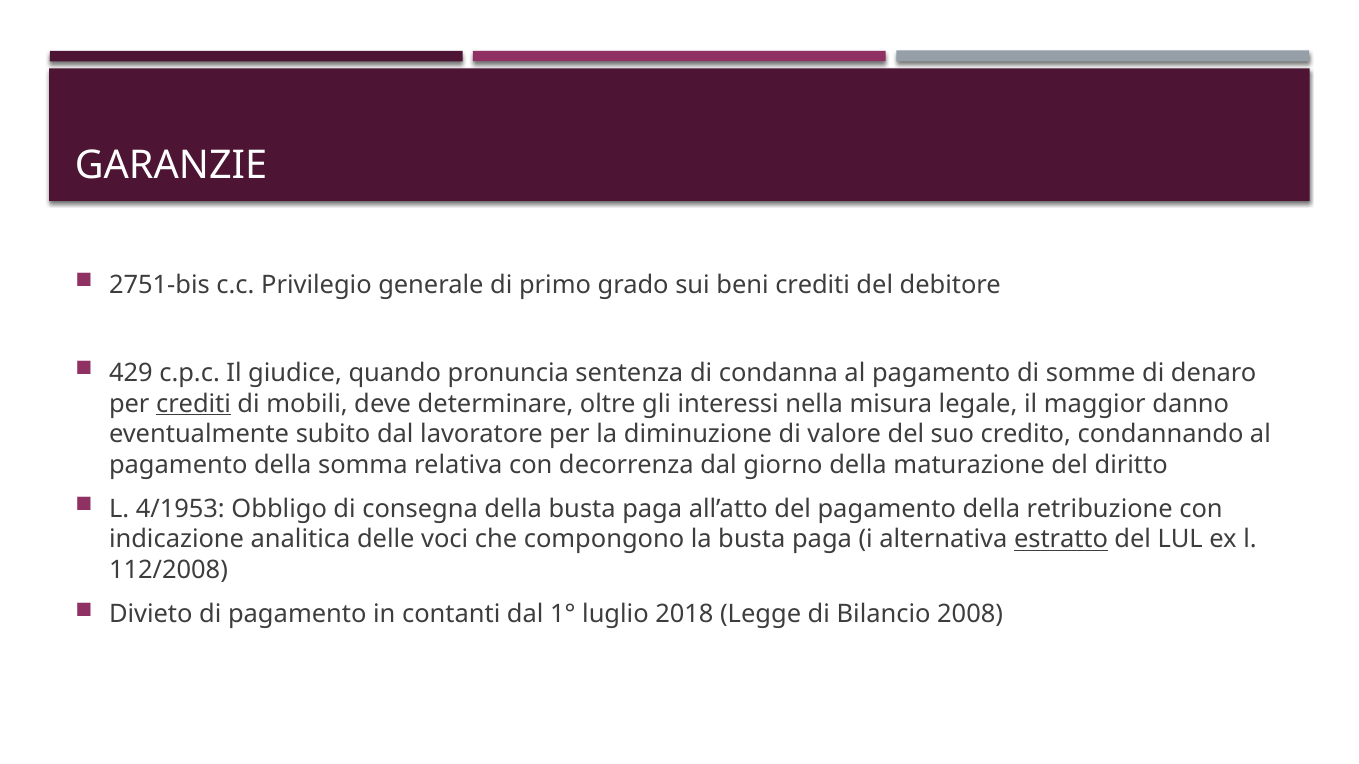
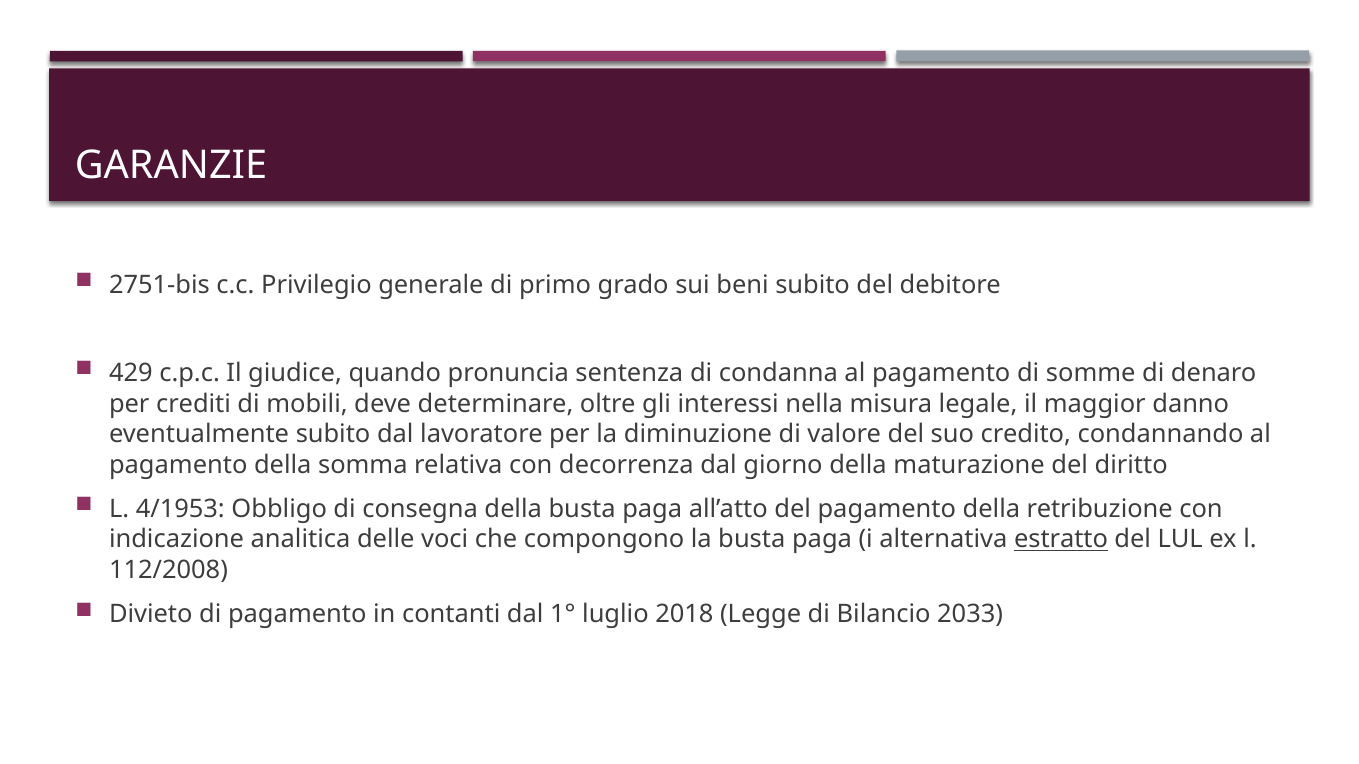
beni crediti: crediti -> subito
crediti at (193, 404) underline: present -> none
2008: 2008 -> 2033
